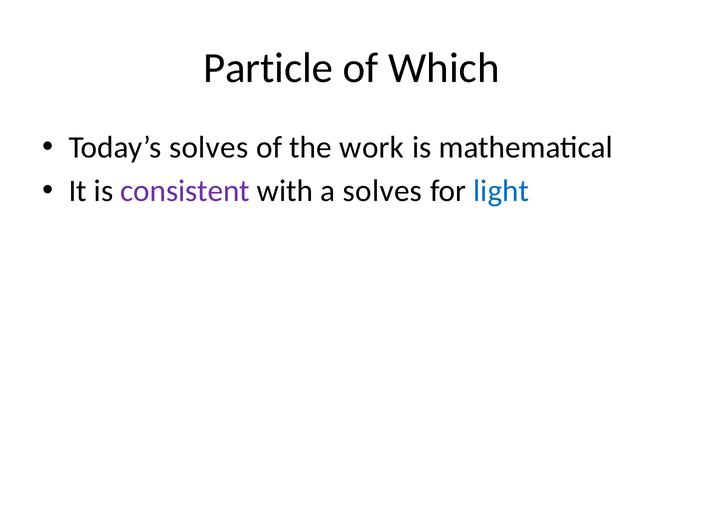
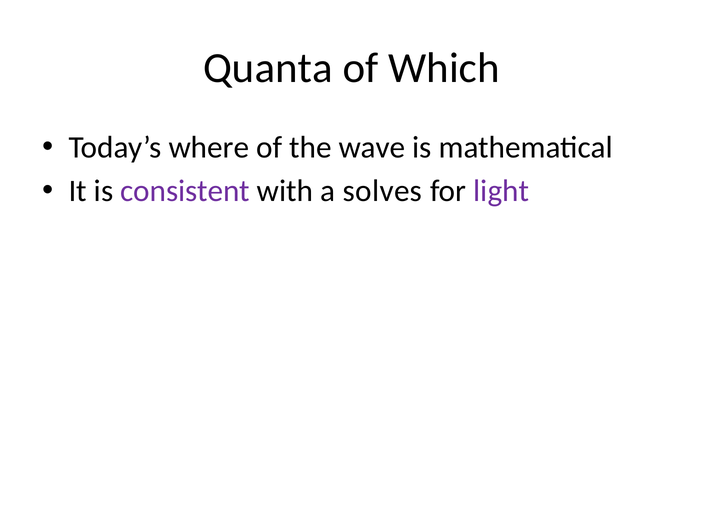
Particle: Particle -> Quanta
Today’s solves: solves -> where
work: work -> wave
light colour: blue -> purple
